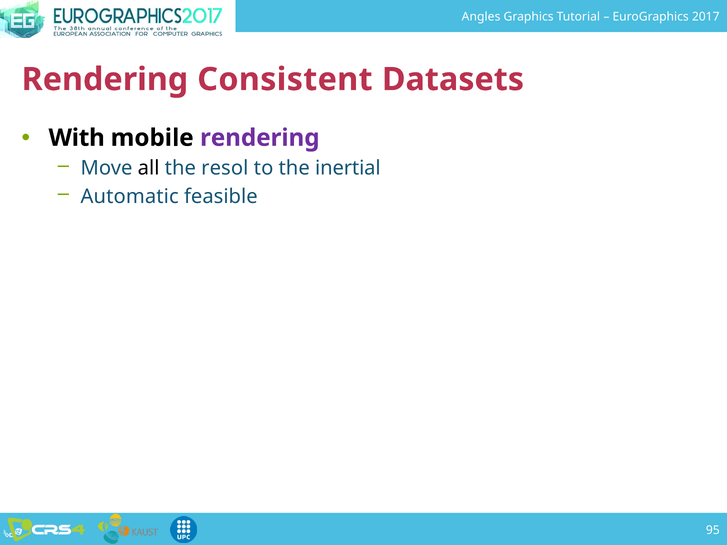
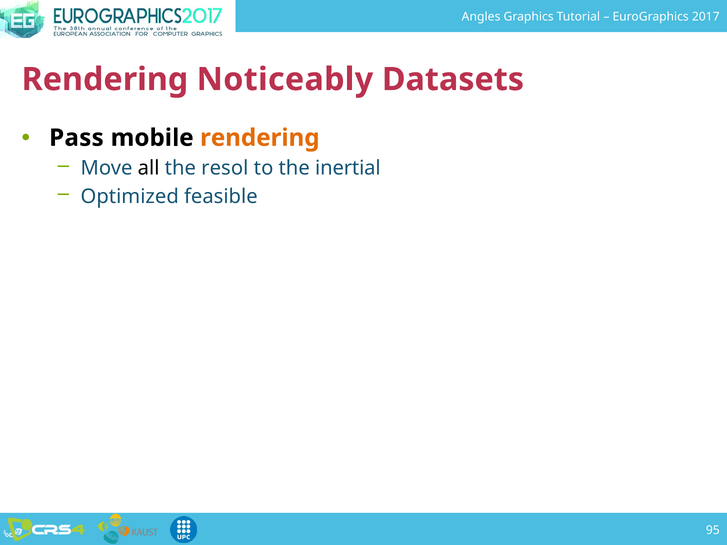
Consistent: Consistent -> Noticeably
With: With -> Pass
rendering at (260, 138) colour: purple -> orange
Automatic: Automatic -> Optimized
